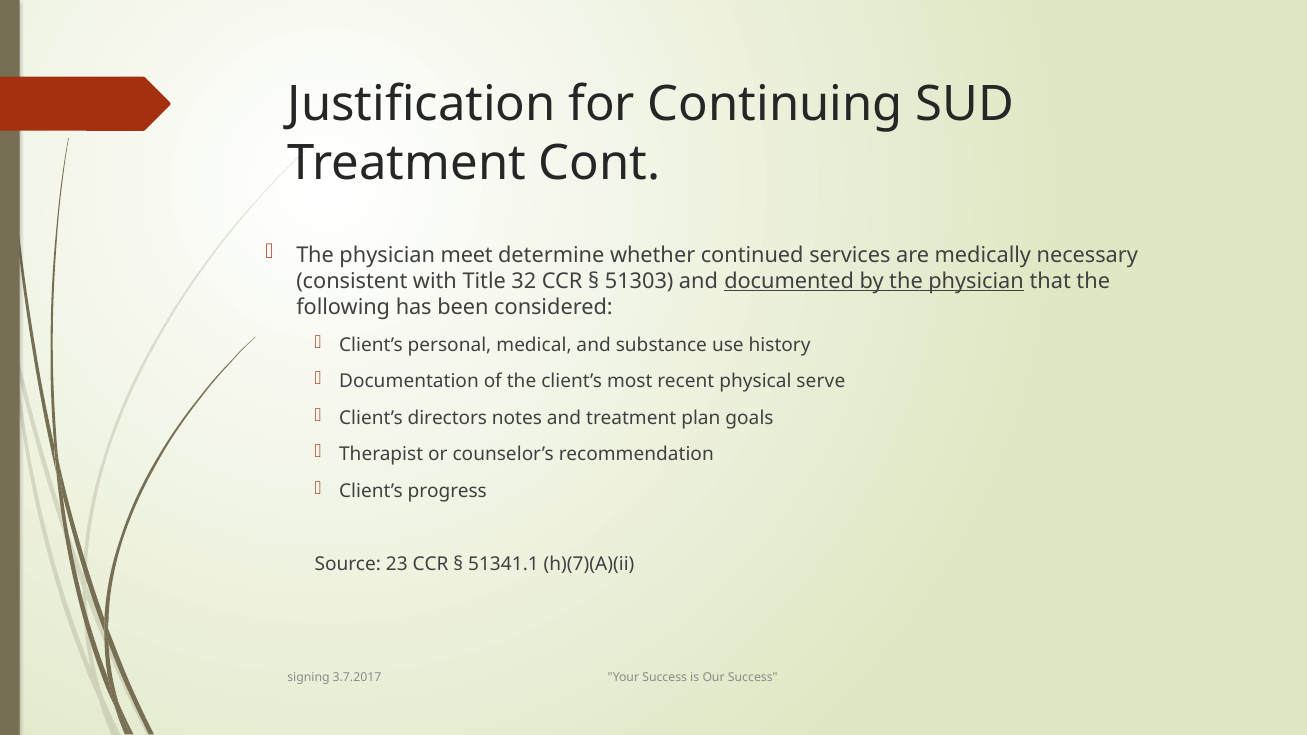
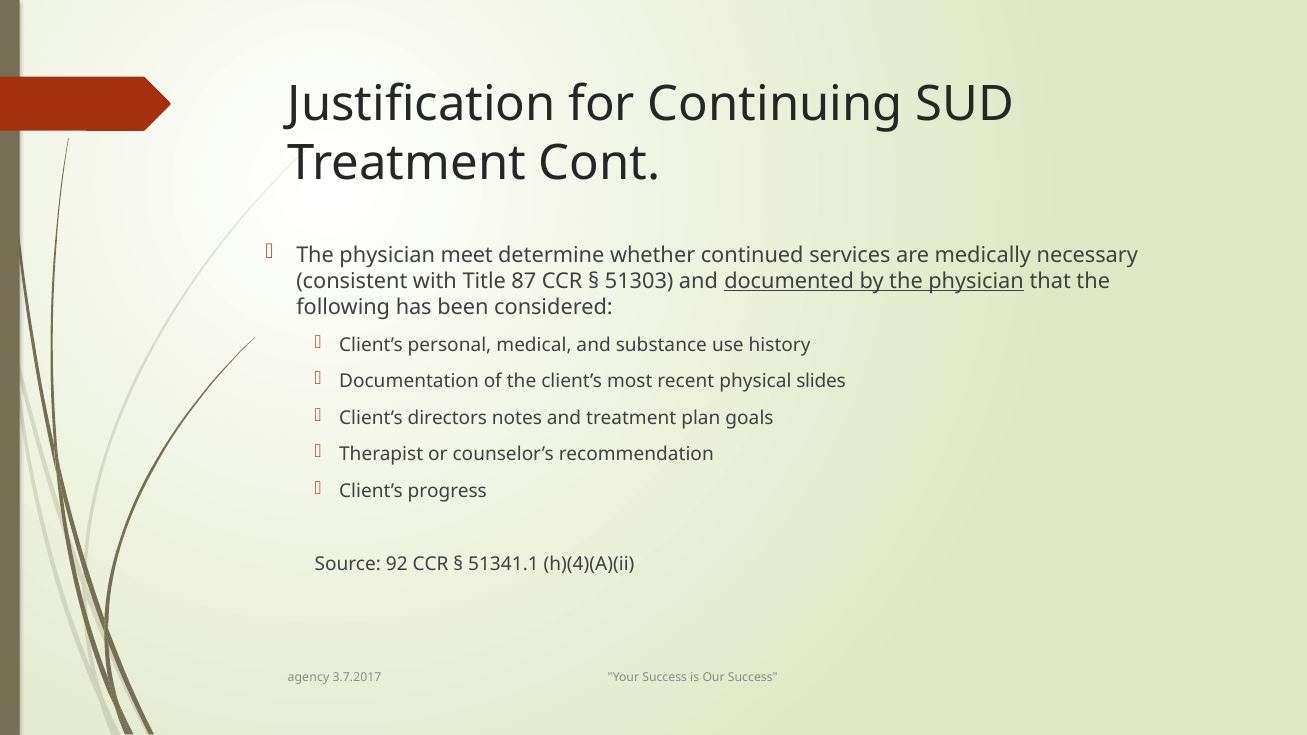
32: 32 -> 87
serve: serve -> slides
23: 23 -> 92
h)(7)(A)(ii: h)(7)(A)(ii -> h)(4)(A)(ii
signing: signing -> agency
